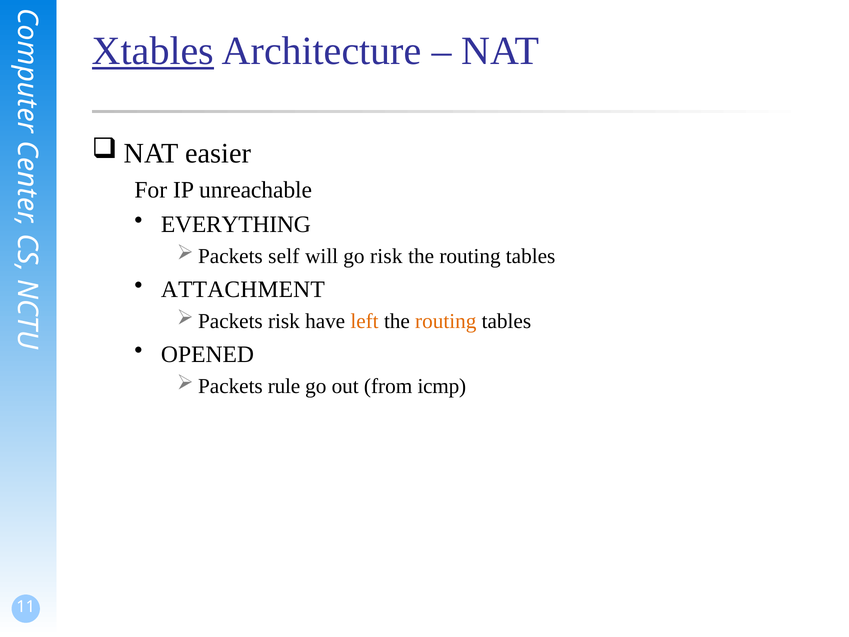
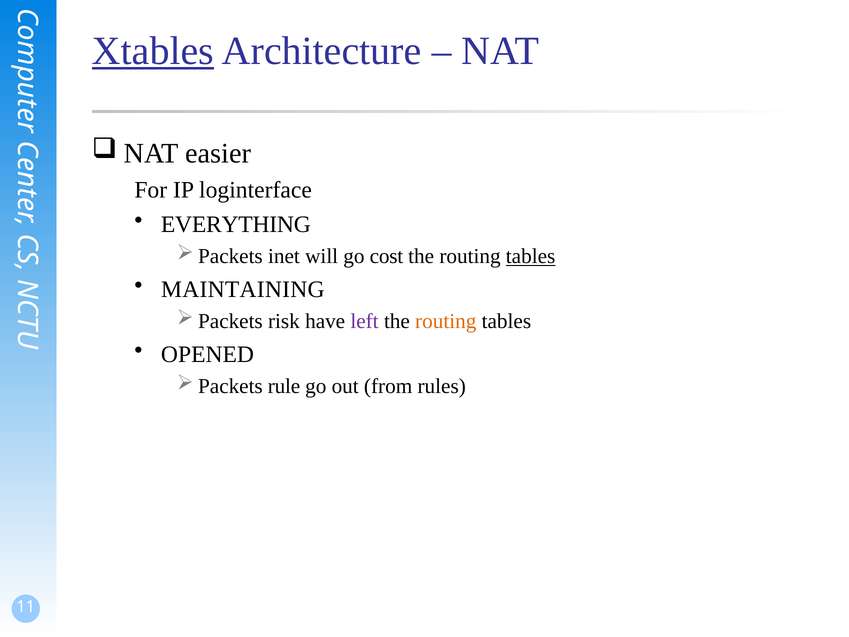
unreachable: unreachable -> loginterface
self: self -> inet
go risk: risk -> cost
tables at (531, 256) underline: none -> present
ATTACHMENT: ATTACHMENT -> MAINTAINING
left colour: orange -> purple
icmp: icmp -> rules
